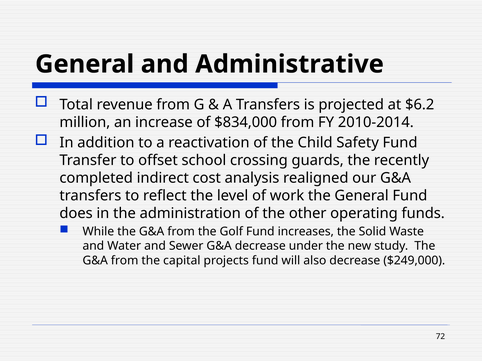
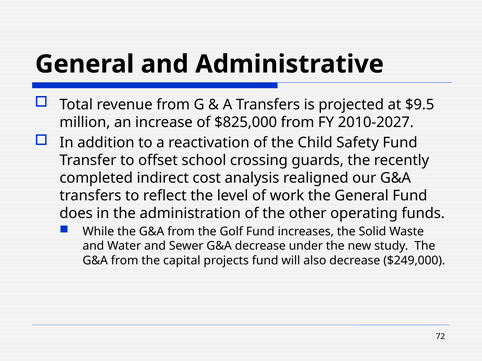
$6.2: $6.2 -> $9.5
$834,000: $834,000 -> $825,000
2010-2014: 2010-2014 -> 2010-2027
